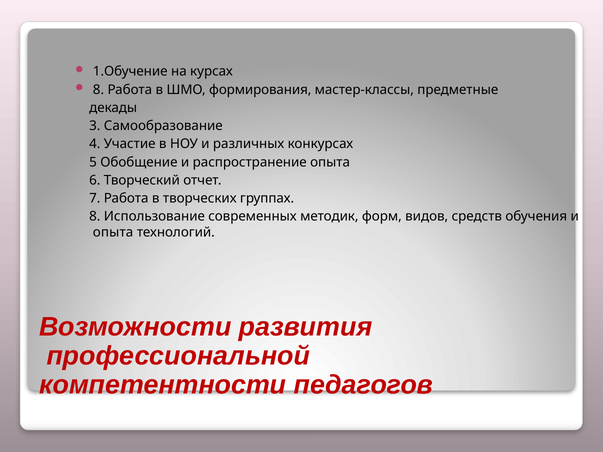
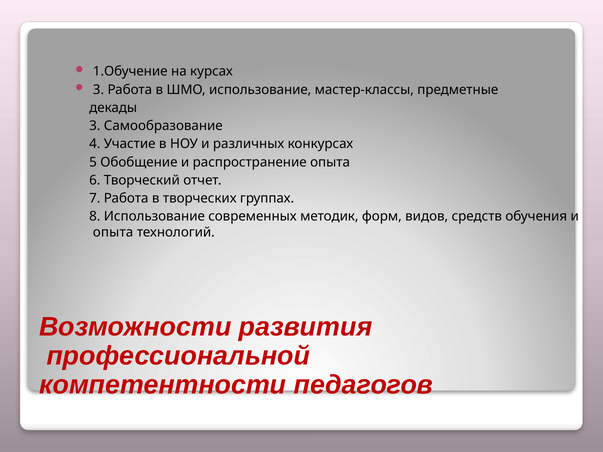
8 at (98, 90): 8 -> 3
ШМО формирования: формирования -> использование
